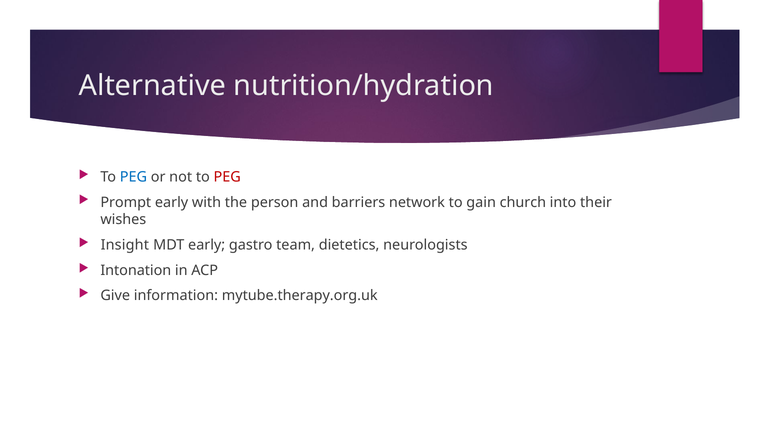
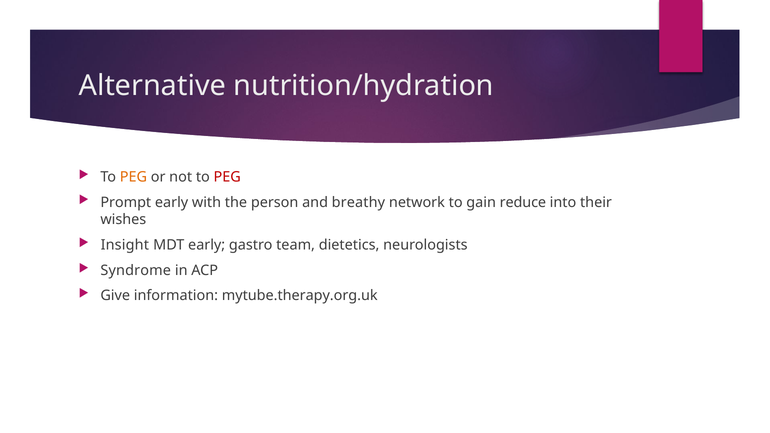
PEG at (133, 177) colour: blue -> orange
barriers: barriers -> breathy
church: church -> reduce
Intonation: Intonation -> Syndrome
